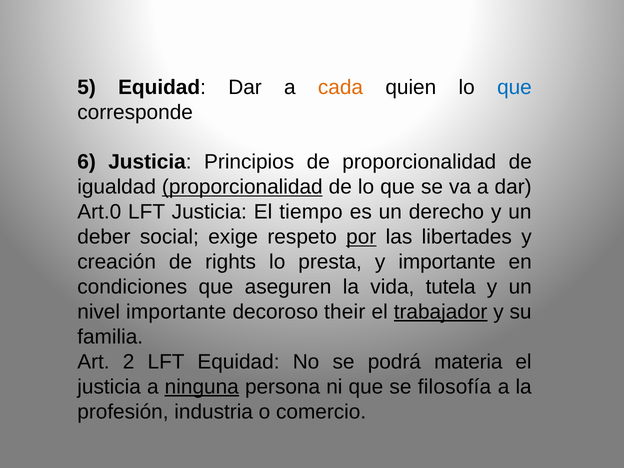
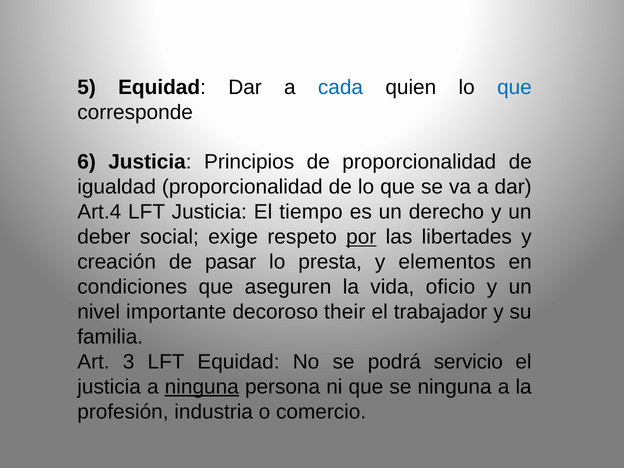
cada colour: orange -> blue
proporcionalidad at (242, 187) underline: present -> none
Art.0: Art.0 -> Art.4
rights: rights -> pasar
y importante: importante -> elementos
tutela: tutela -> oficio
trabajador underline: present -> none
2: 2 -> 3
materia: materia -> servicio
se filosofía: filosofía -> ninguna
